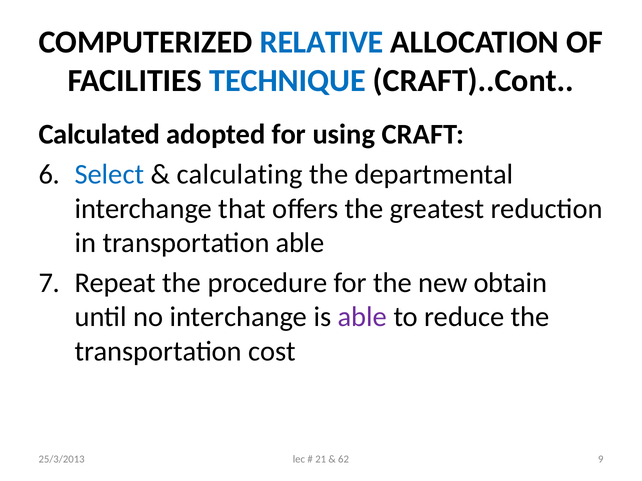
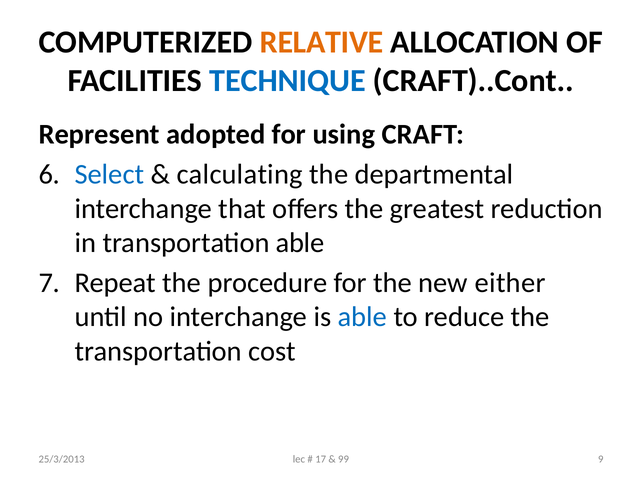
RELATIVE colour: blue -> orange
Calculated: Calculated -> Represent
obtain: obtain -> either
able at (362, 317) colour: purple -> blue
21: 21 -> 17
62: 62 -> 99
